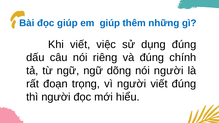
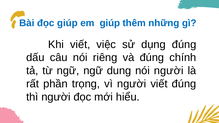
dõng: dõng -> dung
đoạn: đoạn -> phần
